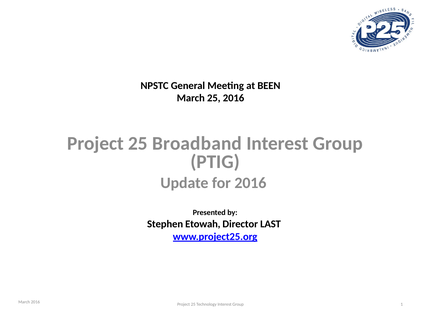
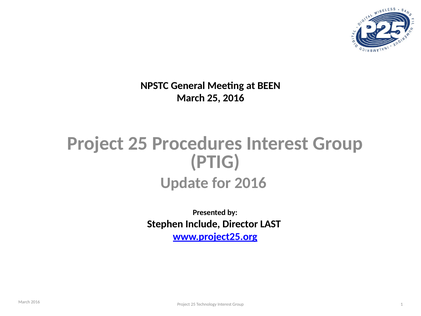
Broadband: Broadband -> Procedures
Etowah: Etowah -> Include
